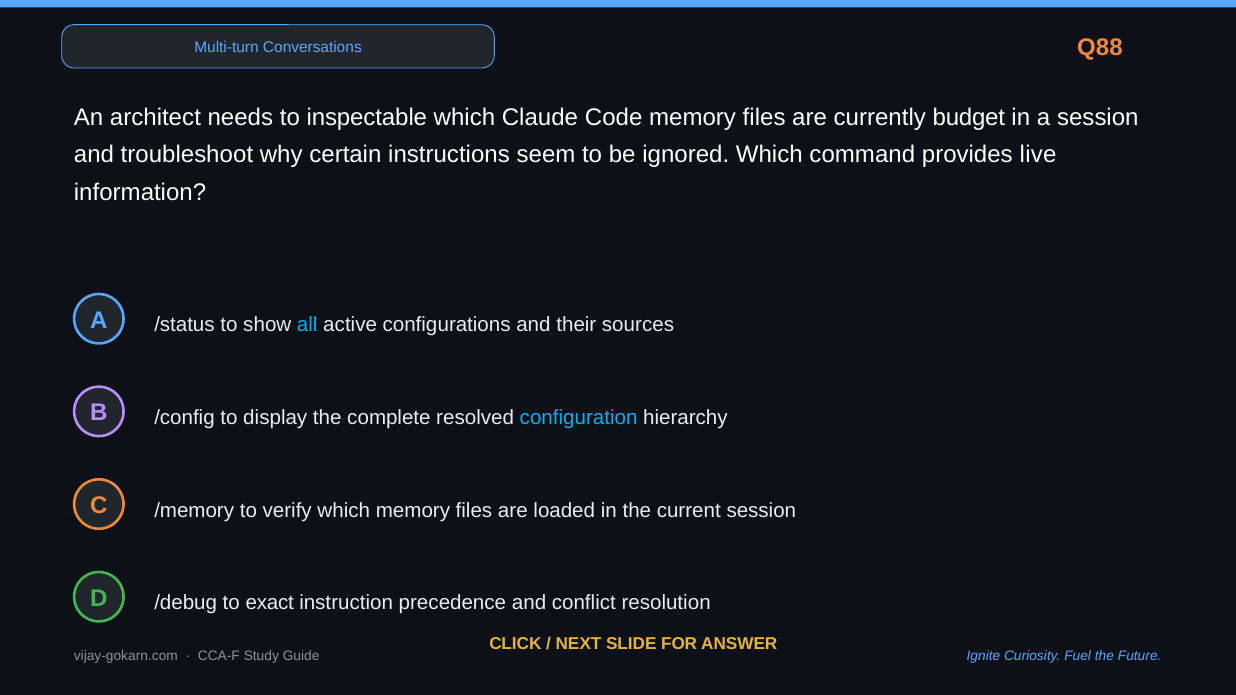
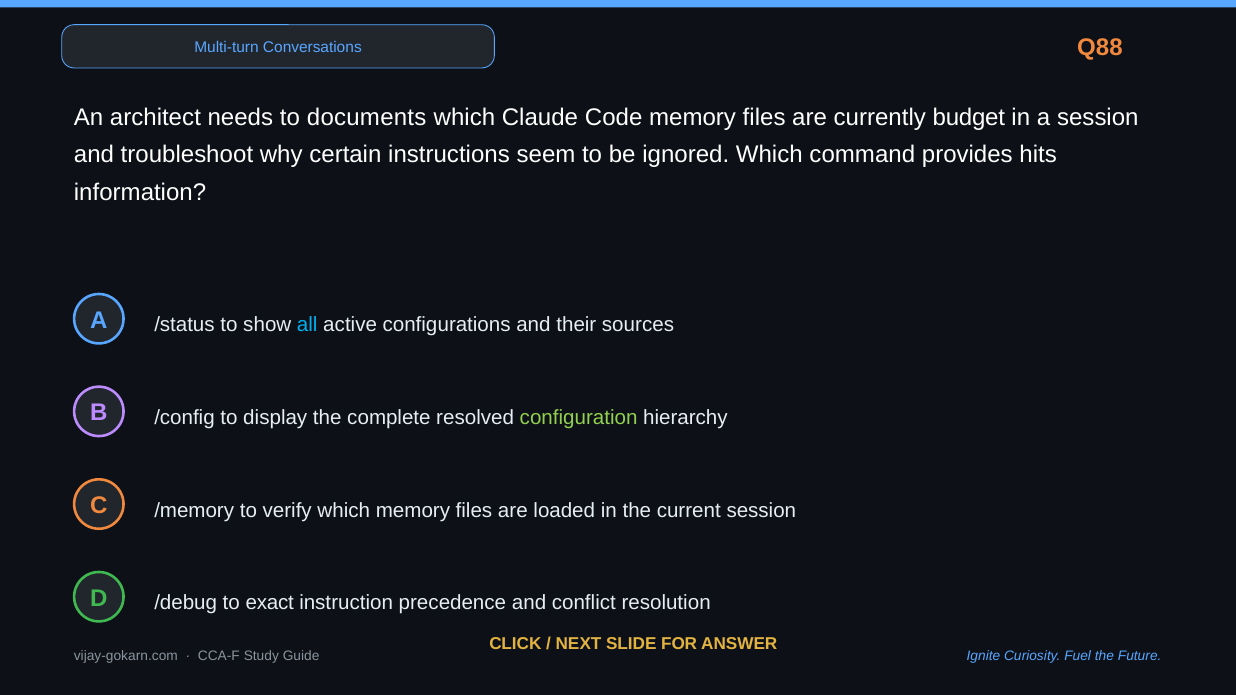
inspectable: inspectable -> documents
live: live -> hits
configuration colour: light blue -> light green
